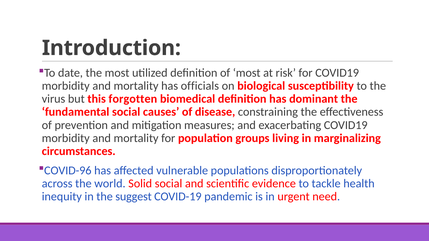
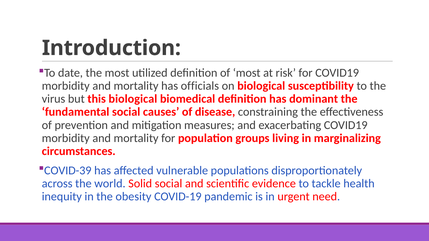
this forgotten: forgotten -> biological
COVID-96: COVID-96 -> COVID-39
suggest: suggest -> obesity
